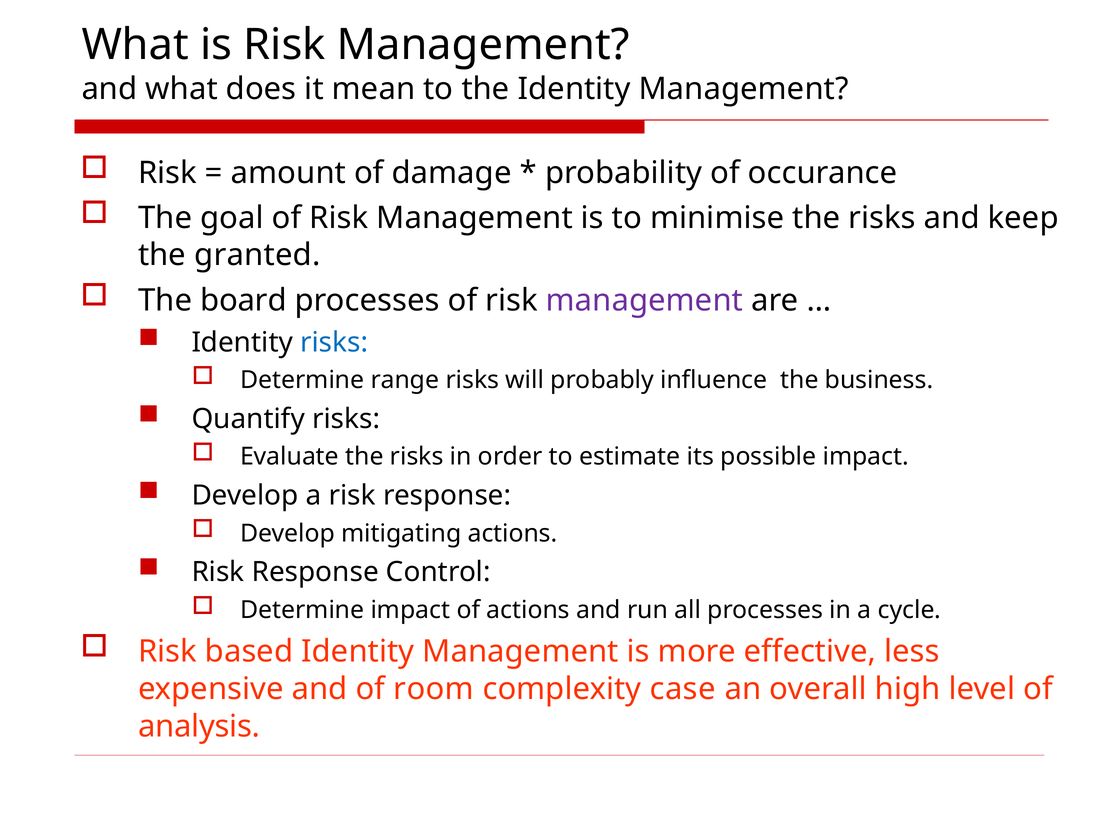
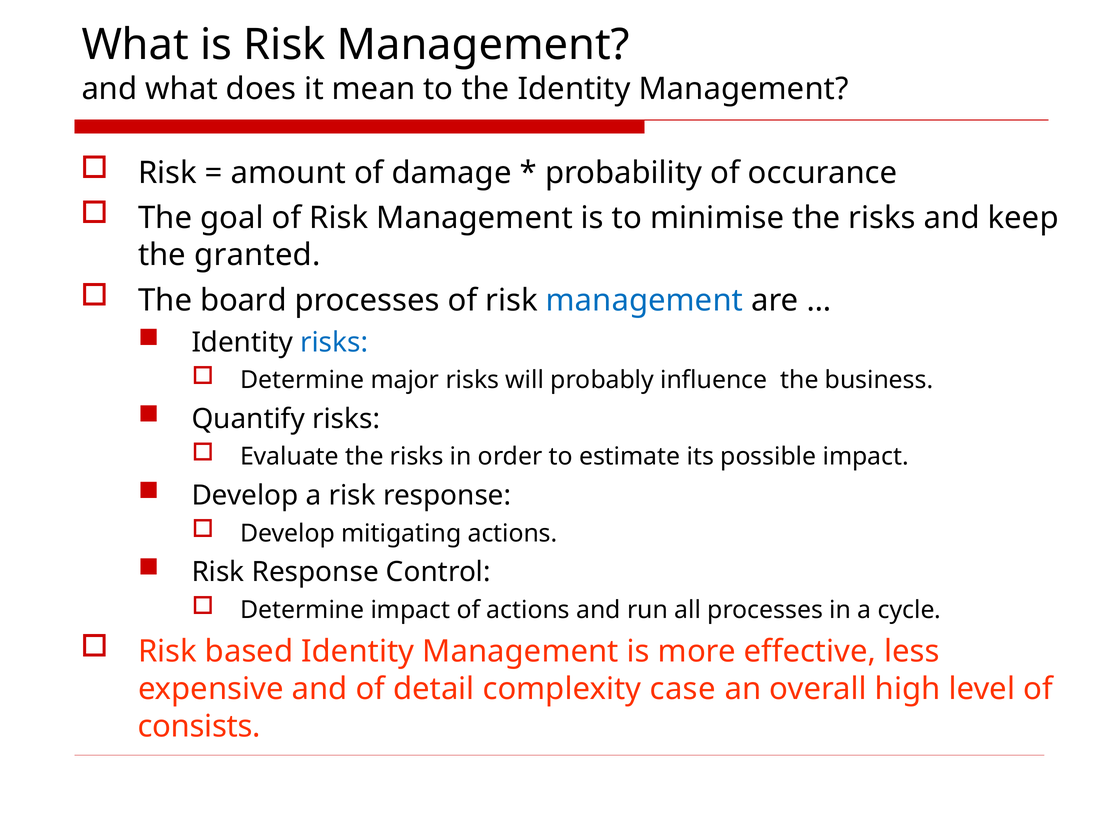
management at (644, 300) colour: purple -> blue
range: range -> major
room: room -> detail
analysis: analysis -> consists
